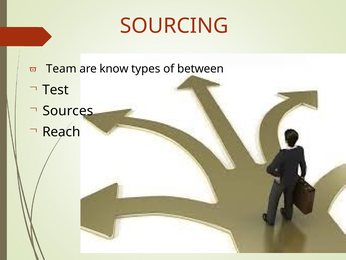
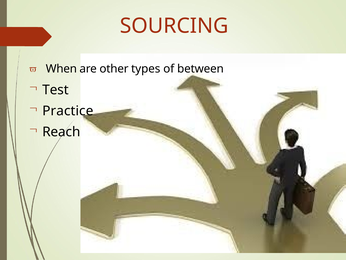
Team: Team -> When
know: know -> other
Sources: Sources -> Practice
